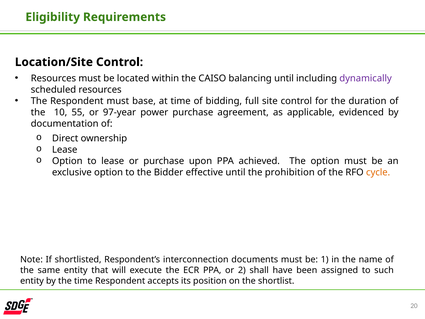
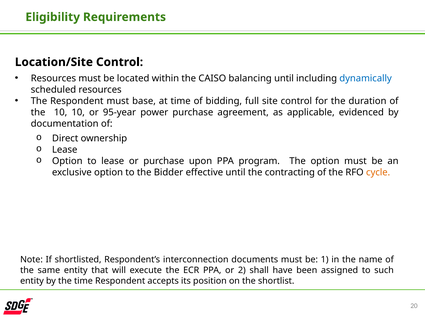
dynamically colour: purple -> blue
10 55: 55 -> 10
97-year: 97-year -> 95-year
achieved: achieved -> program
prohibition: prohibition -> contracting
